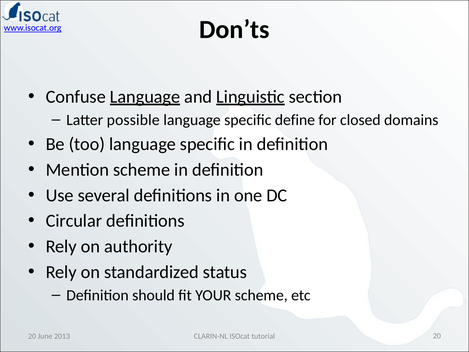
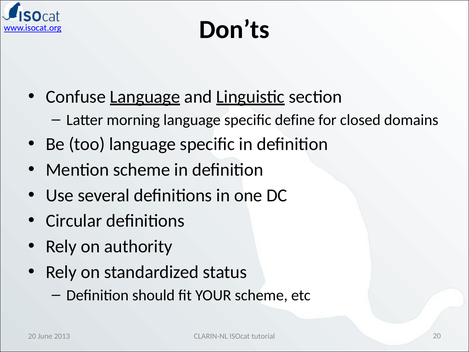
possible: possible -> morning
